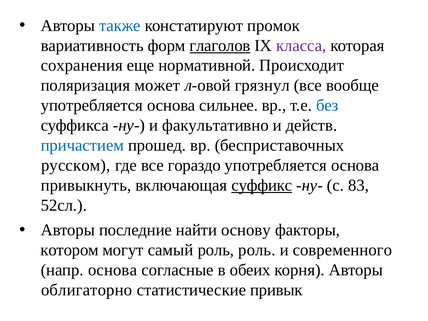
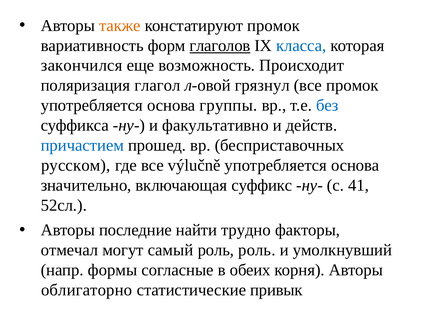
также colour: blue -> orange
класса colour: purple -> blue
сохранения: сохранения -> закончился
нормативной: нормативной -> возможность
может: может -> глагол
все вообще: вообще -> промок
сильнее: сильнее -> группы
гораздо: гораздо -> výlučně
привыкнуть: привыкнуть -> значительно
суффикс underline: present -> none
83: 83 -> 41
основу: основу -> трудно
котором: котором -> отмечал
современного: современного -> умолкнувший
напр основа: основа -> формы
